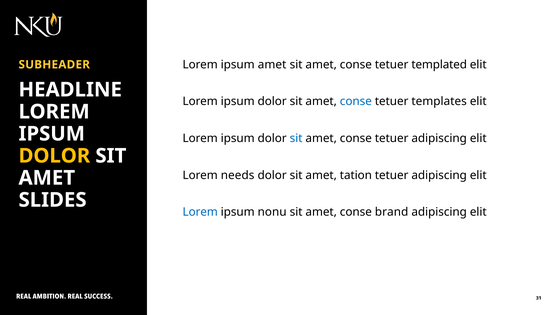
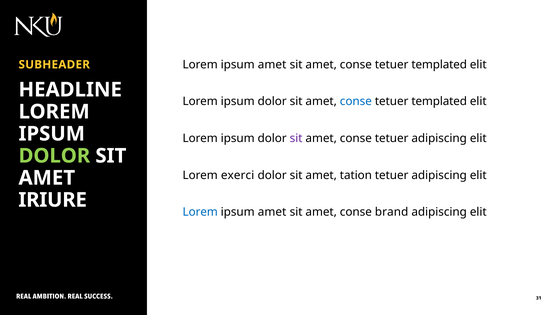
templates at (439, 101): templates -> templated
sit at (296, 138) colour: blue -> purple
DOLOR at (54, 156) colour: yellow -> light green
needs: needs -> exerci
SLIDES: SLIDES -> IRIURE
nonu at (272, 212): nonu -> amet
